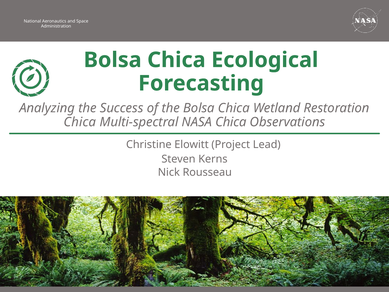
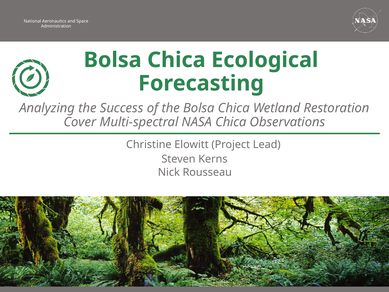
Chica at (80, 122): Chica -> Cover
